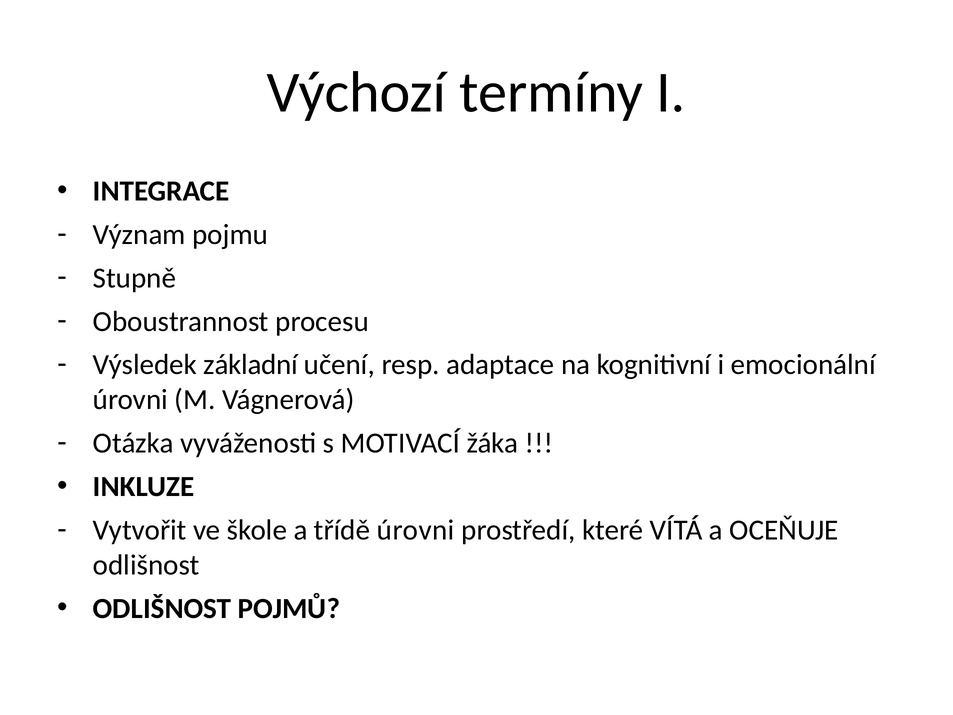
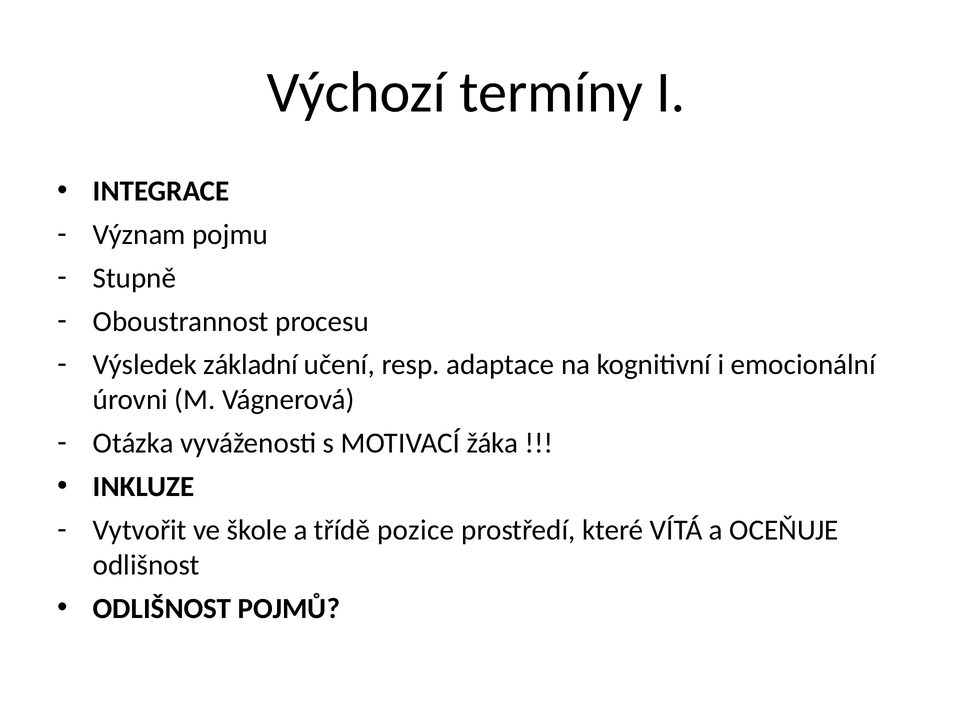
třídě úrovni: úrovni -> pozice
